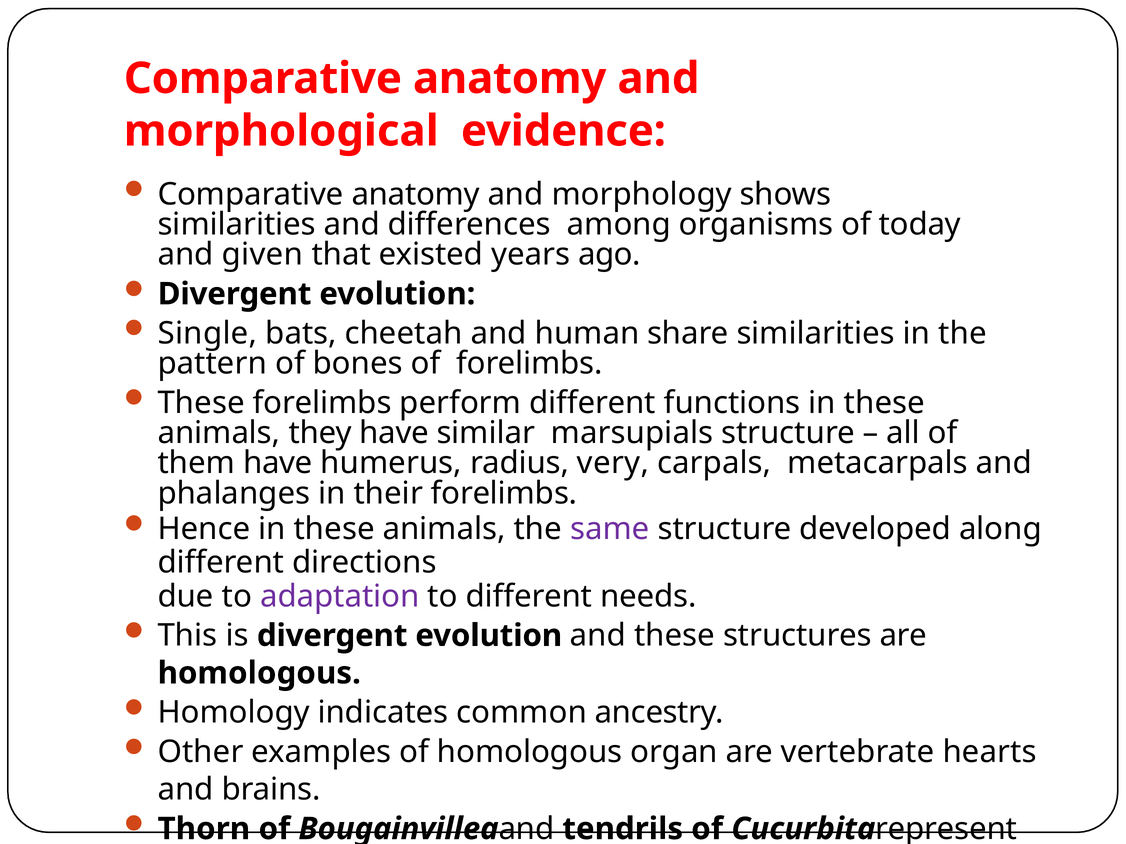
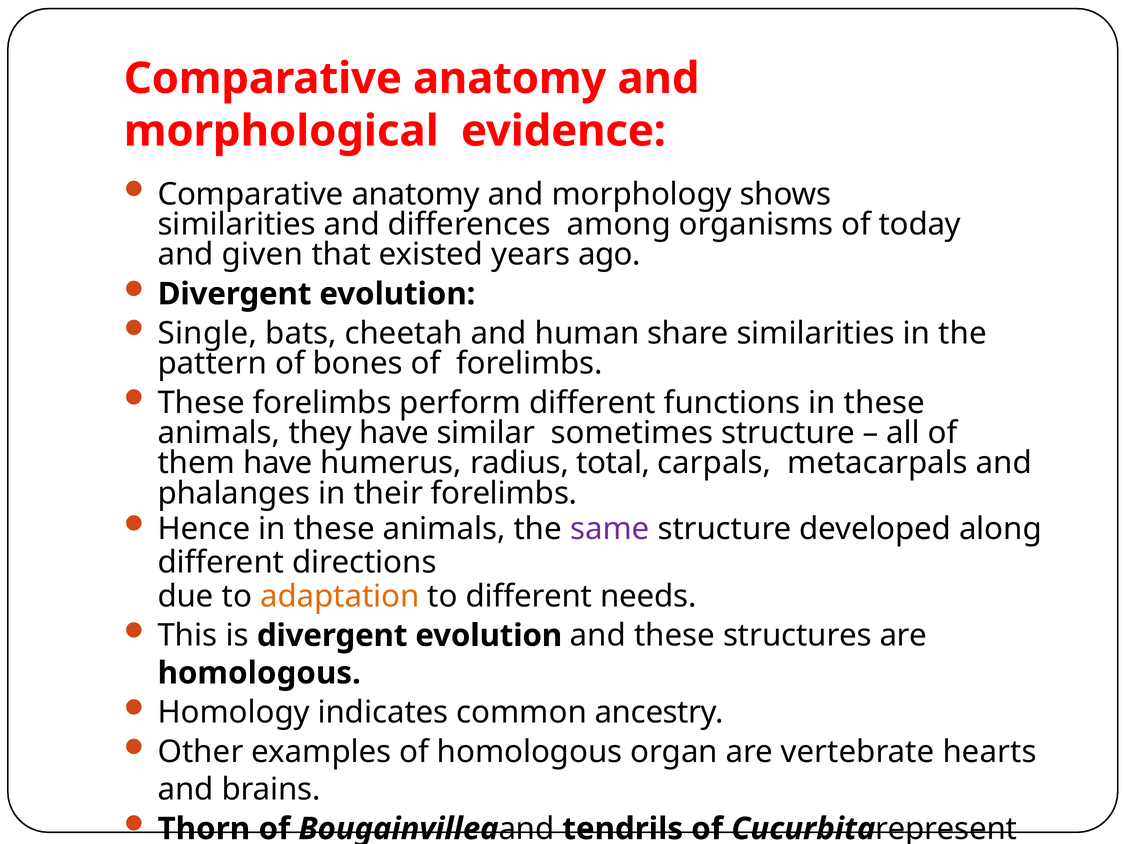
marsupials: marsupials -> sometimes
very: very -> total
adaptation colour: purple -> orange
